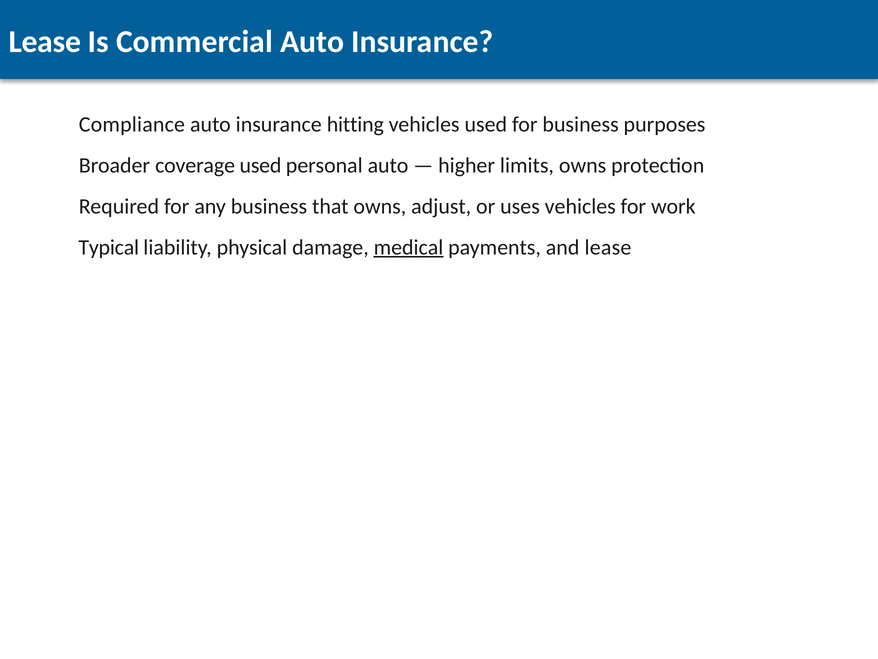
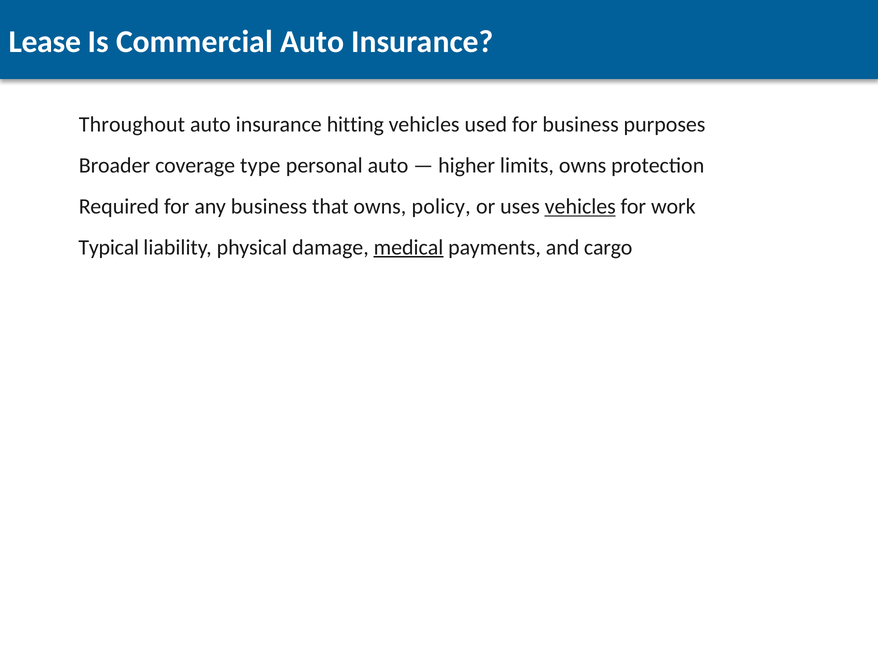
Compliance: Compliance -> Throughout
coverage used: used -> type
adjust: adjust -> policy
vehicles at (580, 206) underline: none -> present
and lease: lease -> cargo
